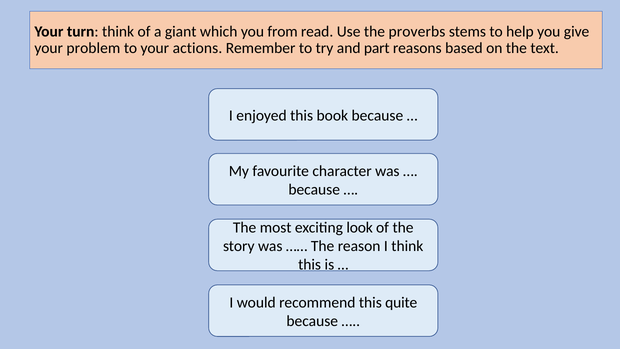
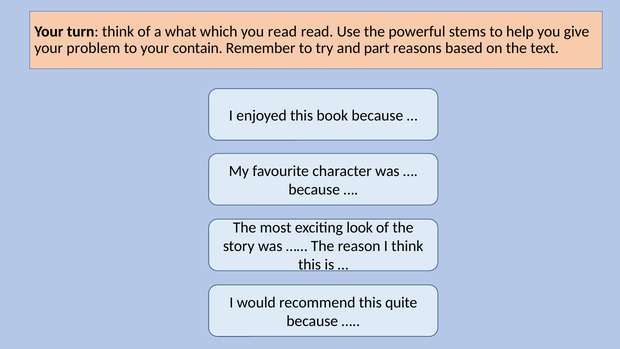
giant: giant -> what
you from: from -> read
proverbs: proverbs -> powerful
actions: actions -> contain
